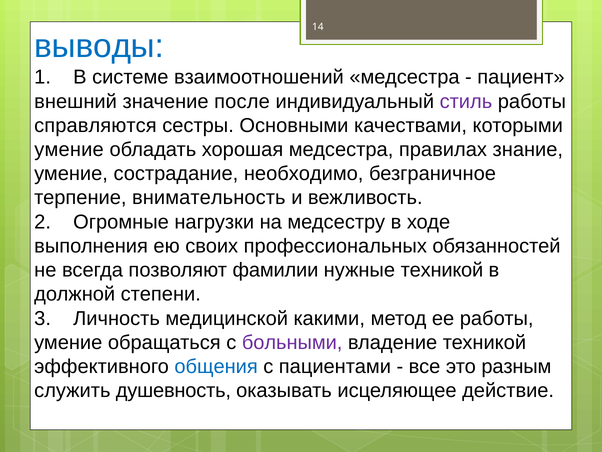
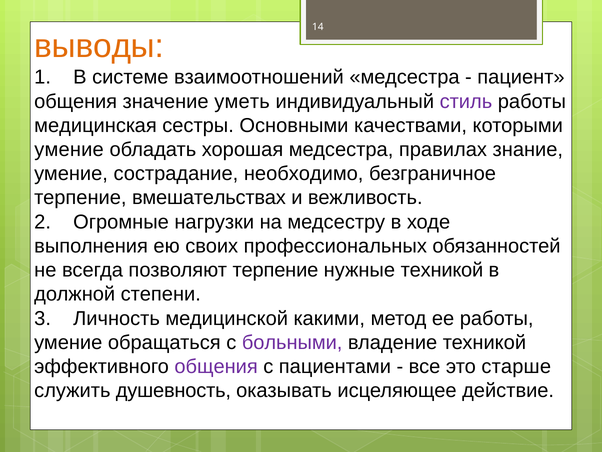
выводы colour: blue -> orange
внешний at (76, 101): внешний -> общения
после: после -> уметь
справляются: справляются -> медицинская
внимательность: внимательность -> вмешательствах
позволяют фамилии: фамилии -> терпение
общения at (216, 366) colour: blue -> purple
разным: разным -> старше
